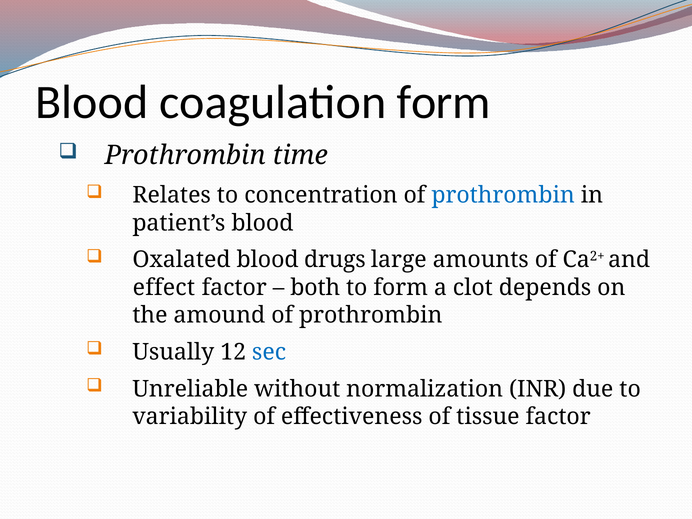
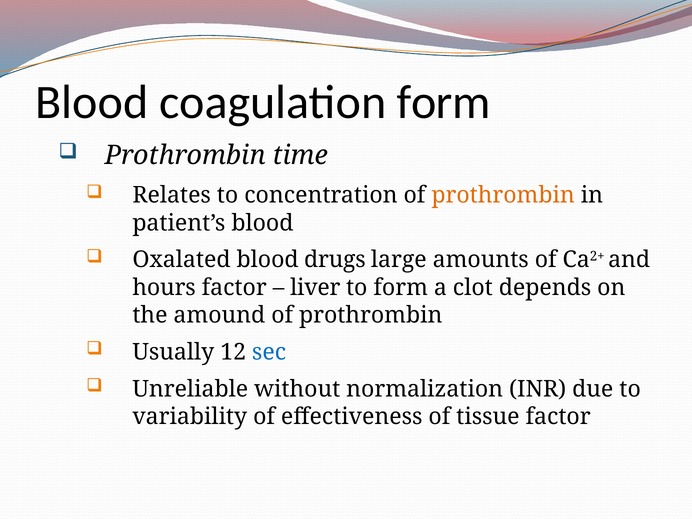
prothrombin at (503, 195) colour: blue -> orange
effect: effect -> hours
both: both -> liver
